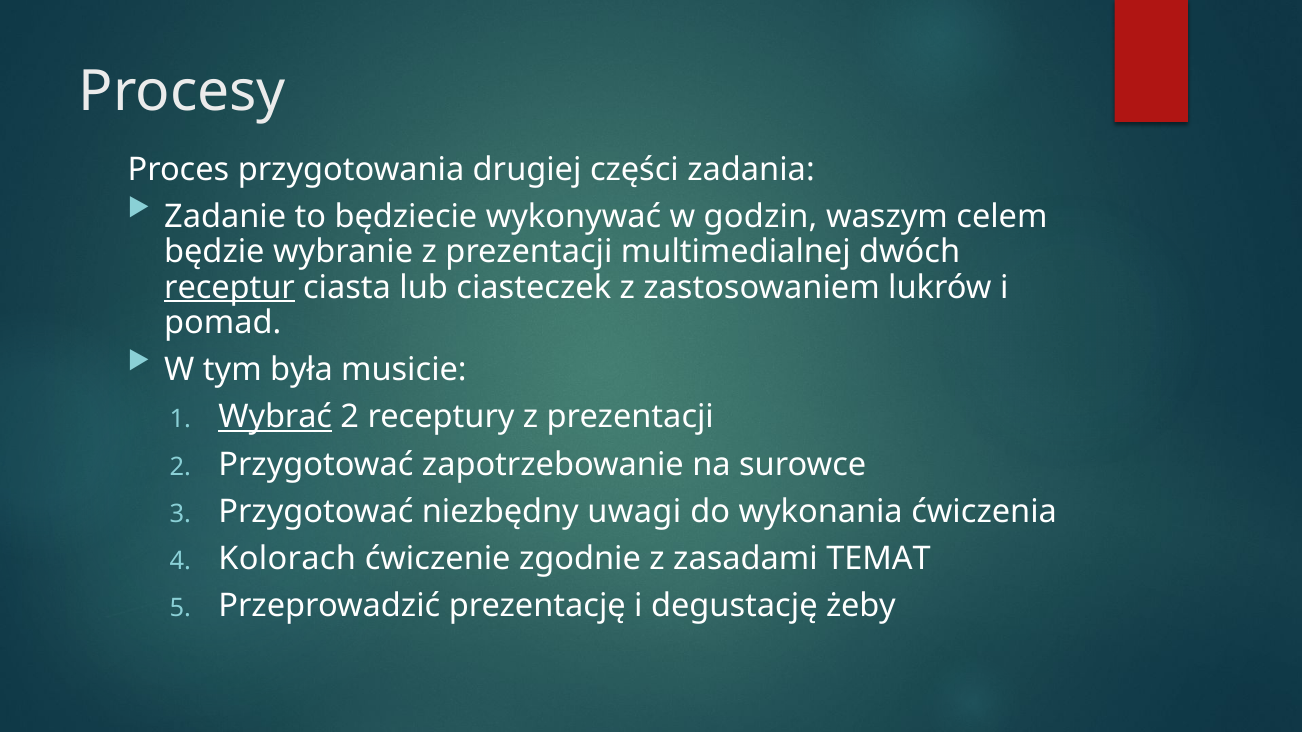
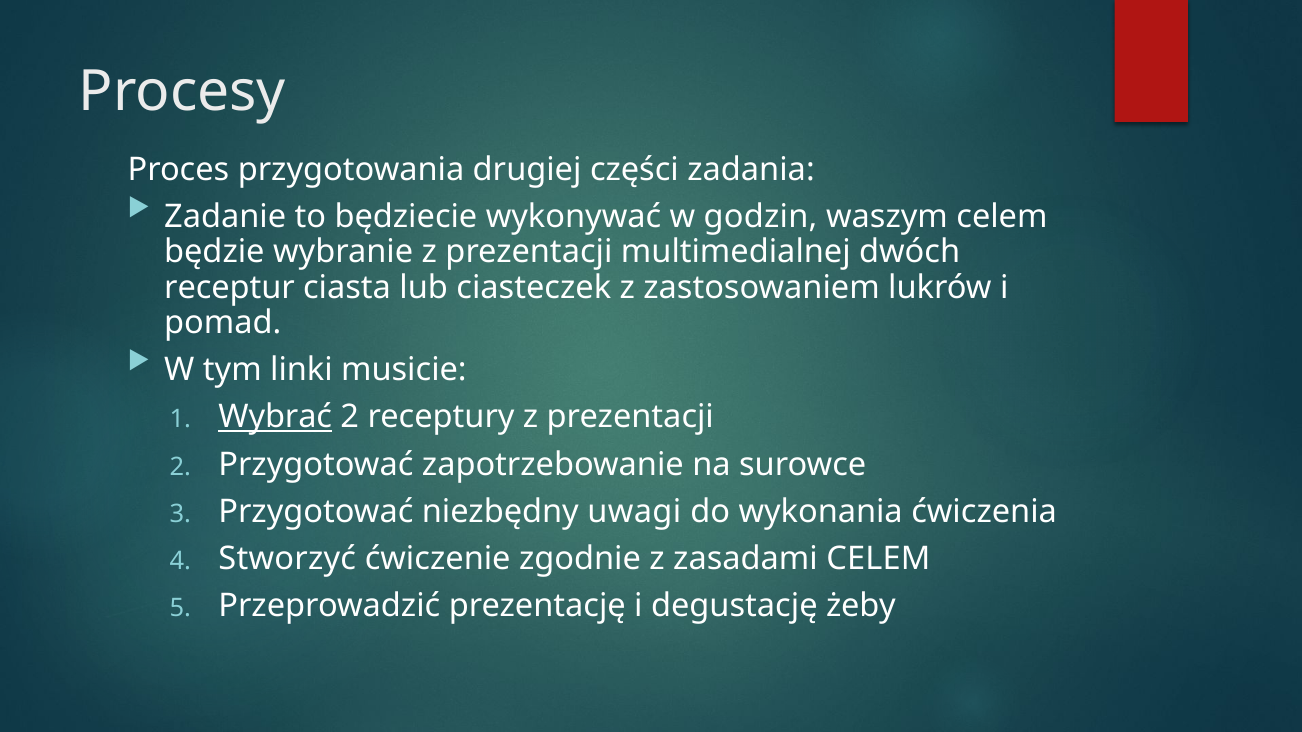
receptur underline: present -> none
była: była -> linki
Kolorach: Kolorach -> Stworzyć
zasadami TEMAT: TEMAT -> CELEM
